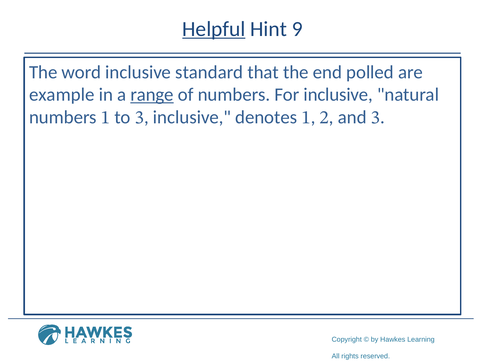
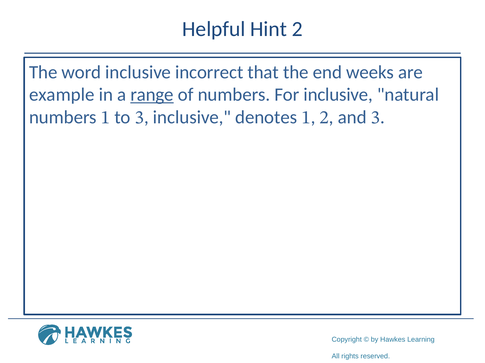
Helpful underline: present -> none
Hint 9: 9 -> 2
standard: standard -> incorrect
polled: polled -> weeks
